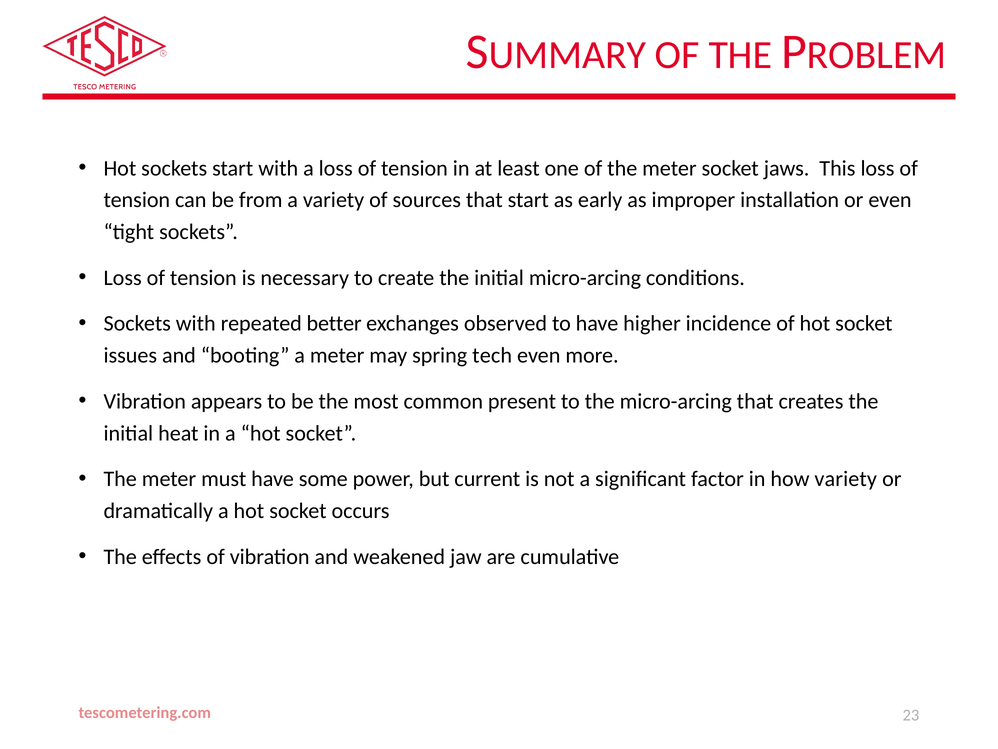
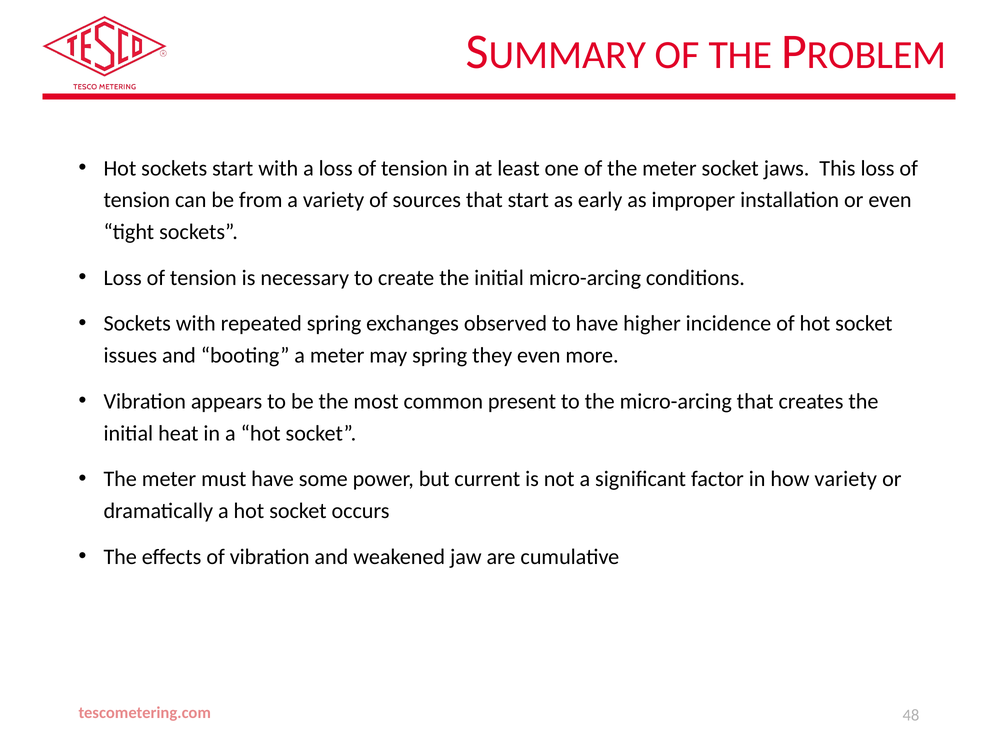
repeated better: better -> spring
tech: tech -> they
23: 23 -> 48
